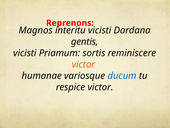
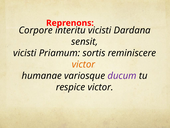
Magnos: Magnos -> Corpore
gentis: gentis -> sensit
ducum colour: blue -> purple
